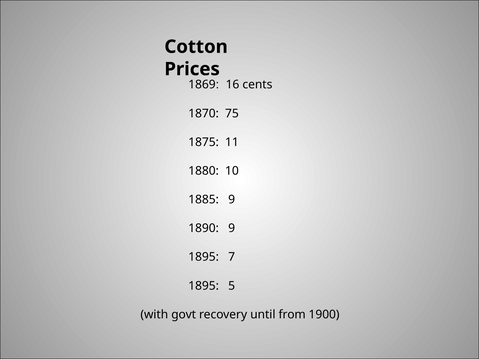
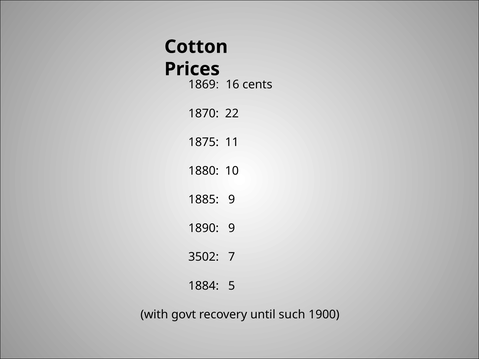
75: 75 -> 22
1895 at (204, 257): 1895 -> 3502
1895 at (204, 286): 1895 -> 1884
from: from -> such
